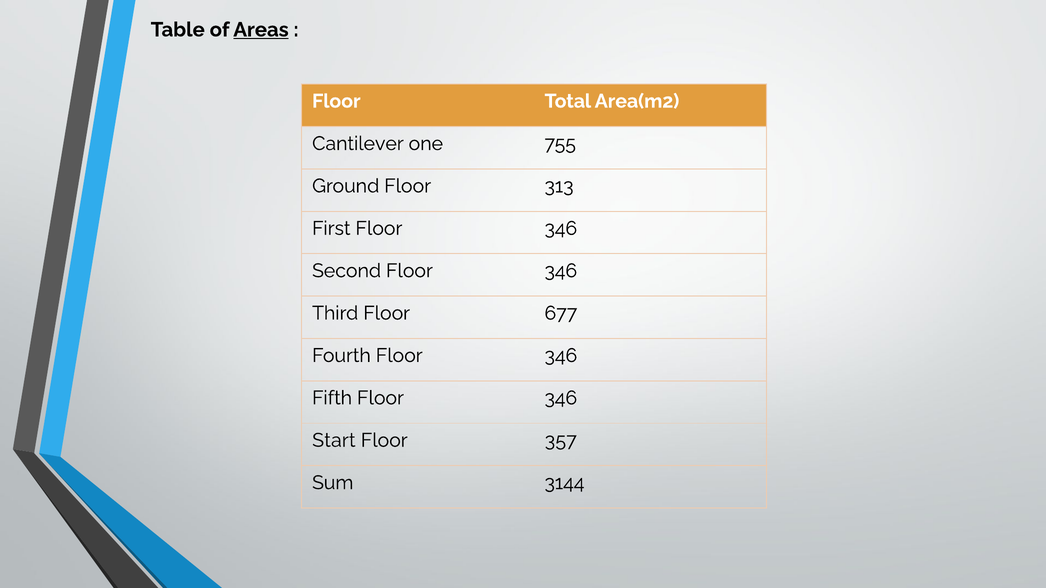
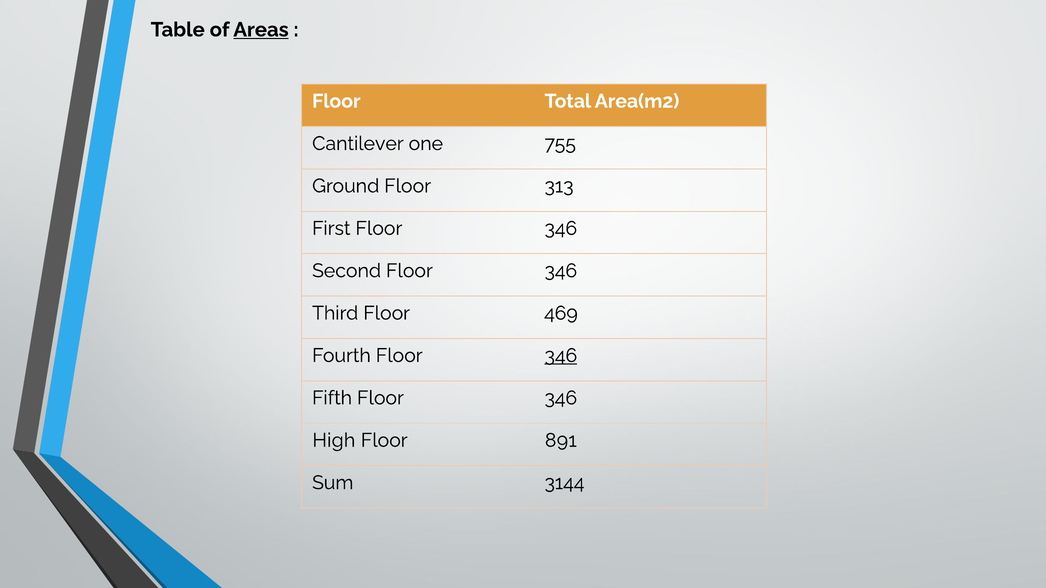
677: 677 -> 469
346 at (561, 356) underline: none -> present
Start: Start -> High
357: 357 -> 891
